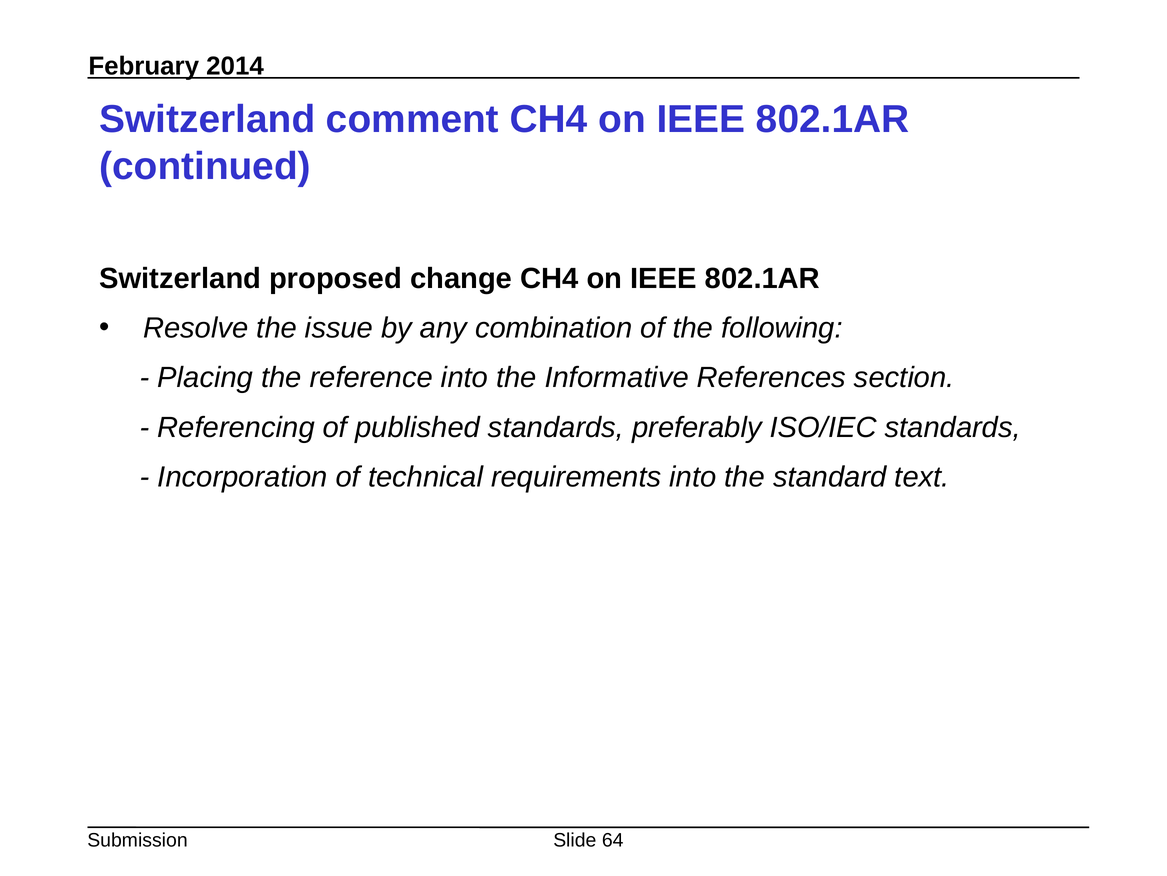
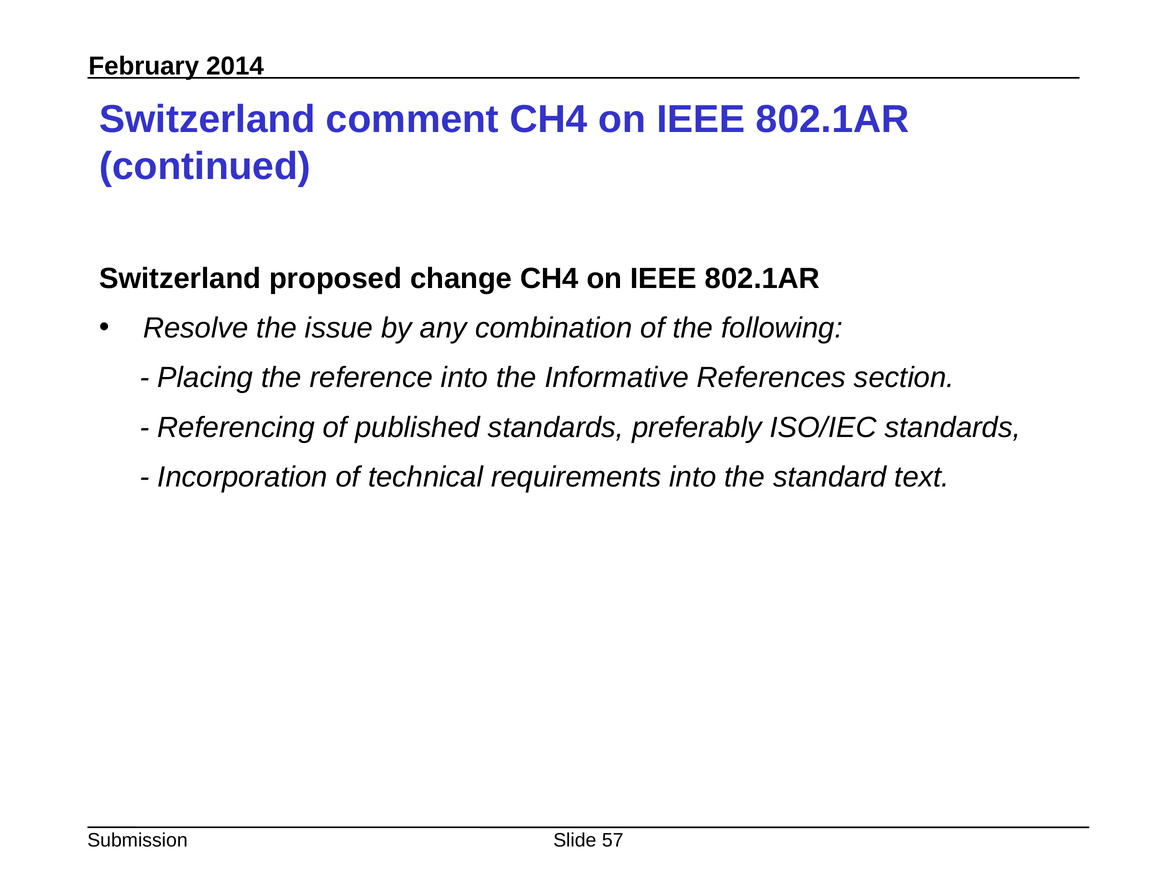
64: 64 -> 57
